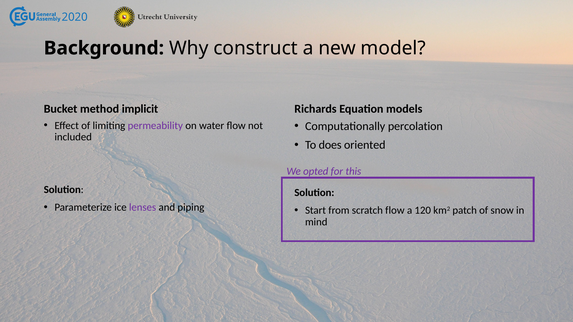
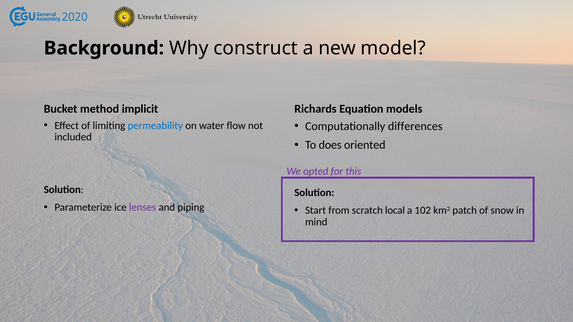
permeability colour: purple -> blue
percolation: percolation -> differences
scratch flow: flow -> local
120: 120 -> 102
